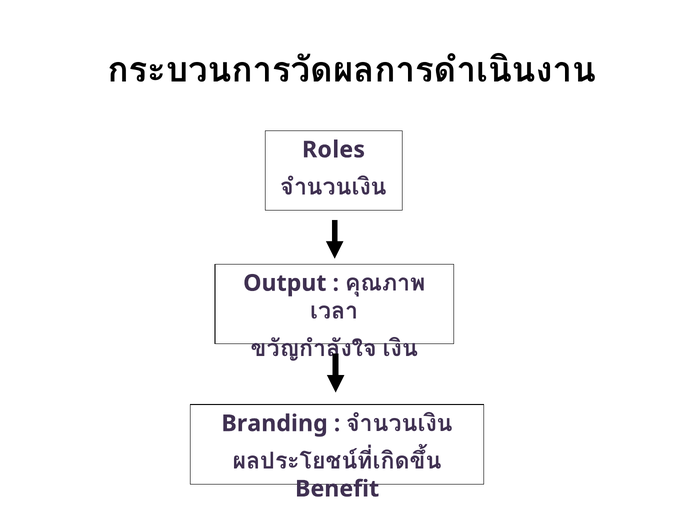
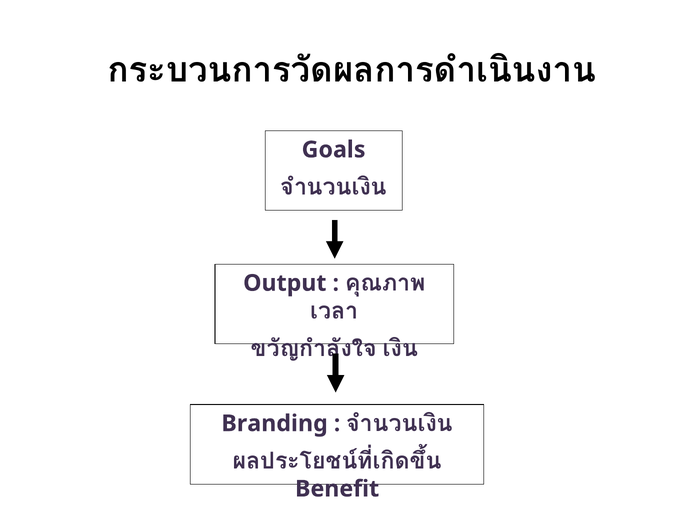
Roles: Roles -> Goals
